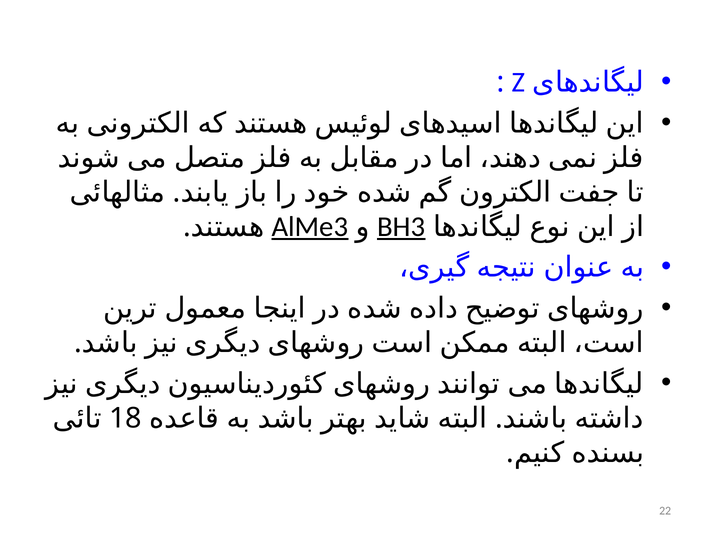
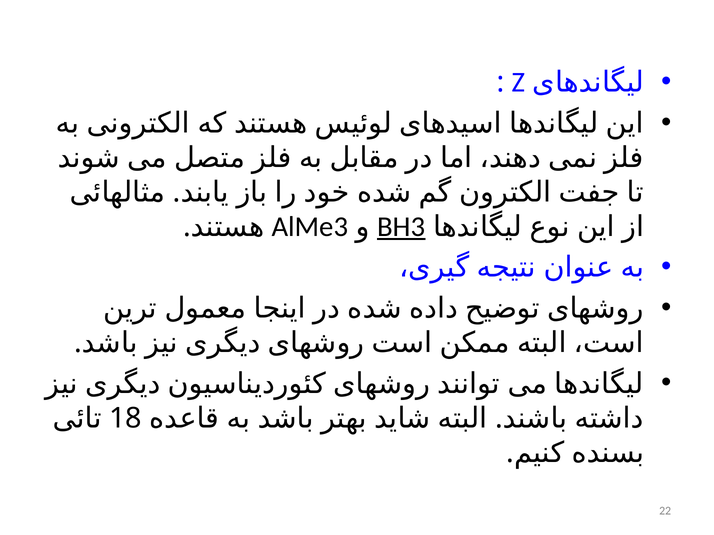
AlMe3 underline: present -> none
